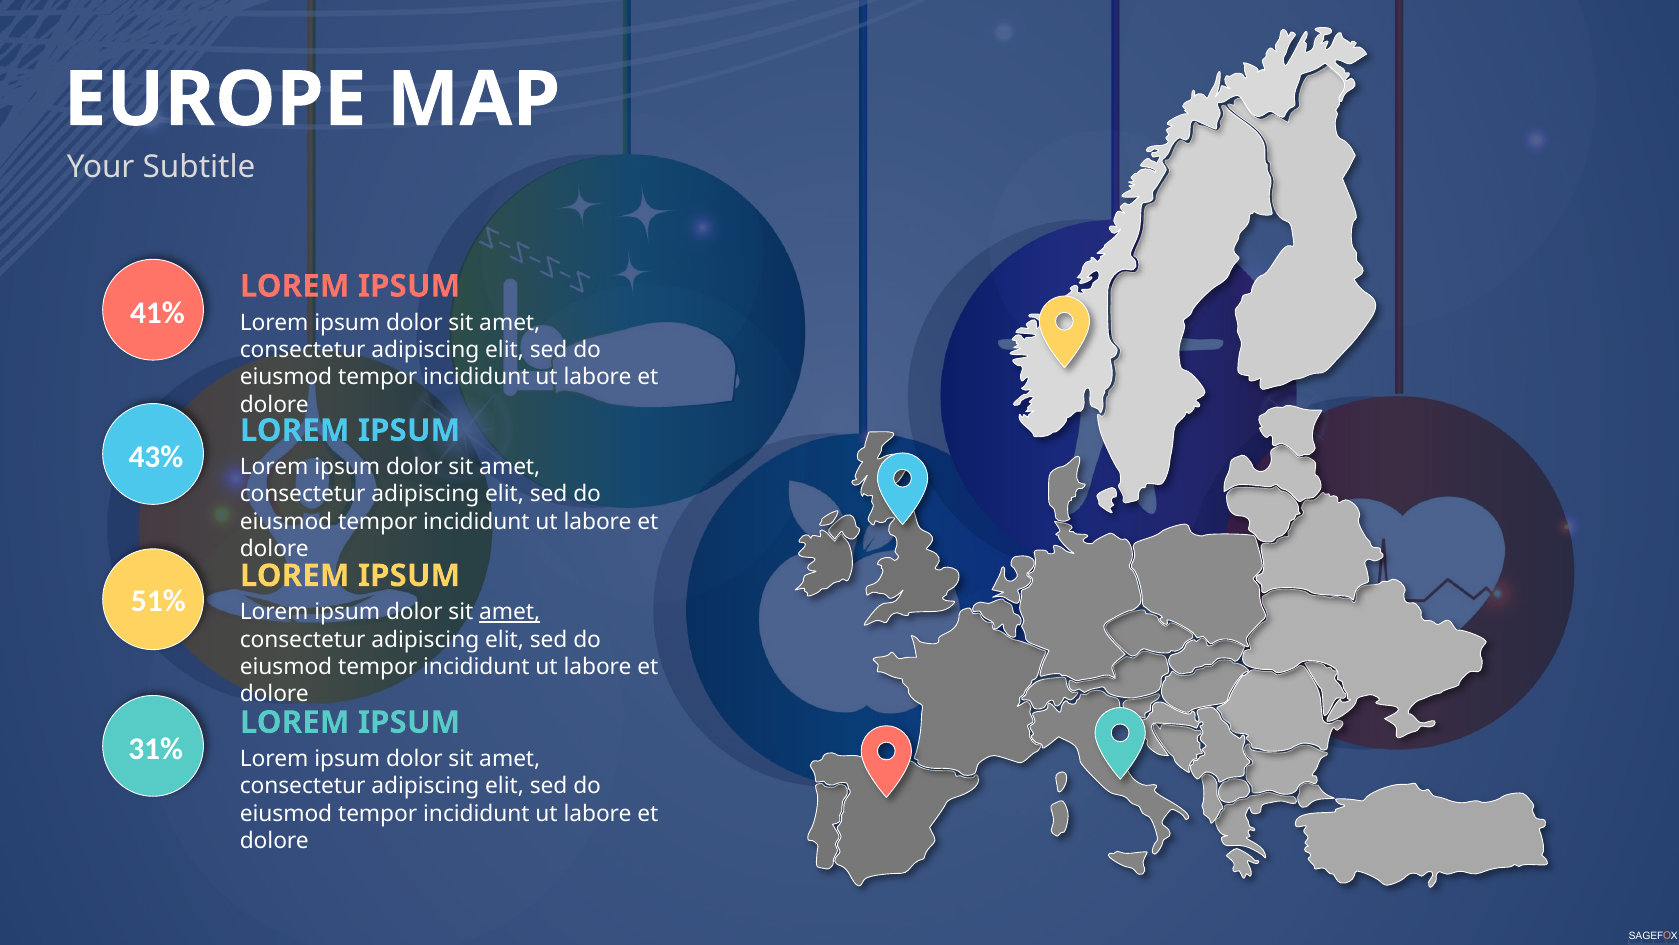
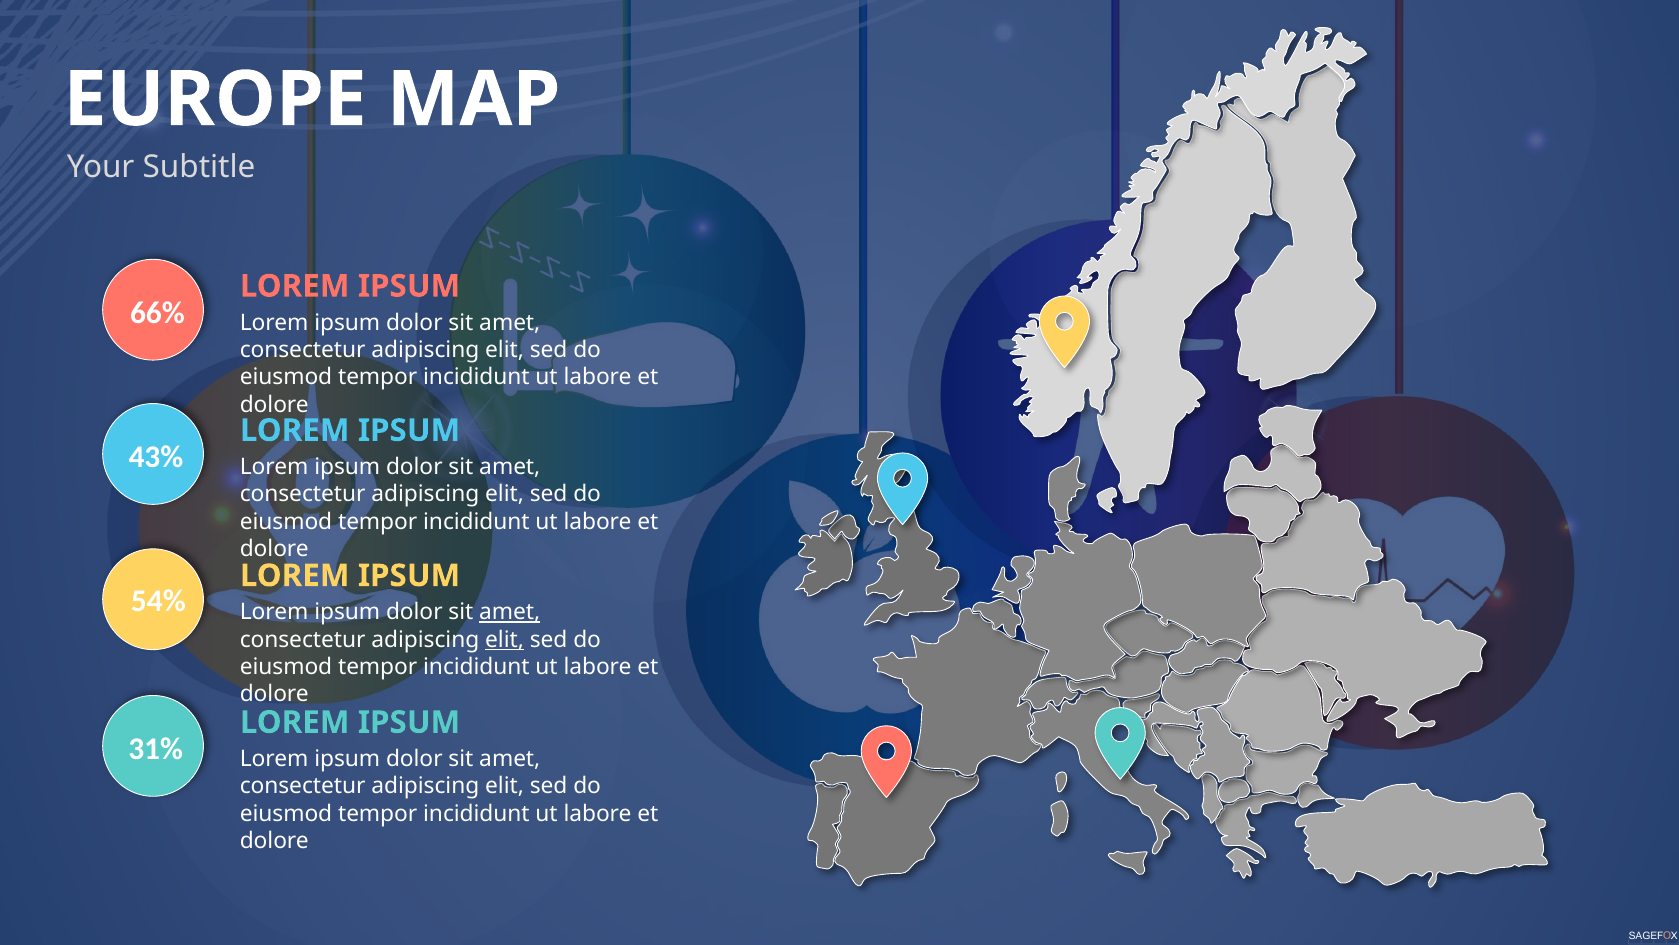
41%: 41% -> 66%
51%: 51% -> 54%
elit at (505, 639) underline: none -> present
